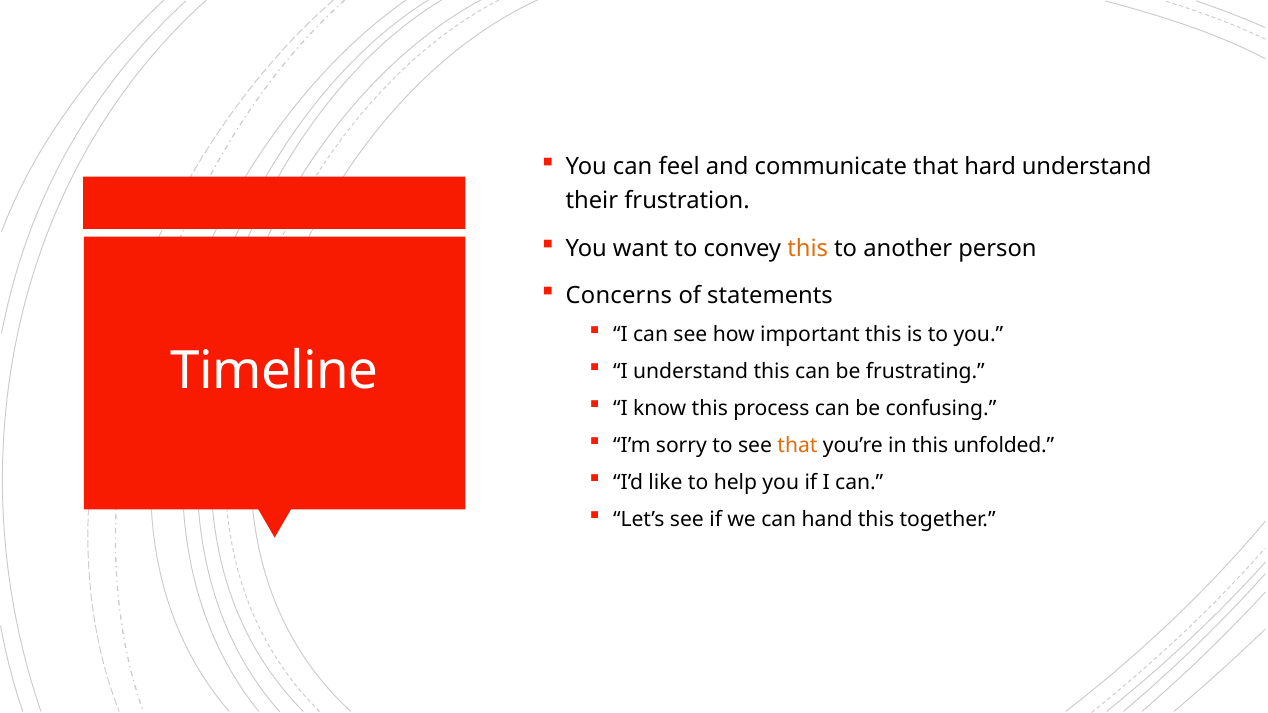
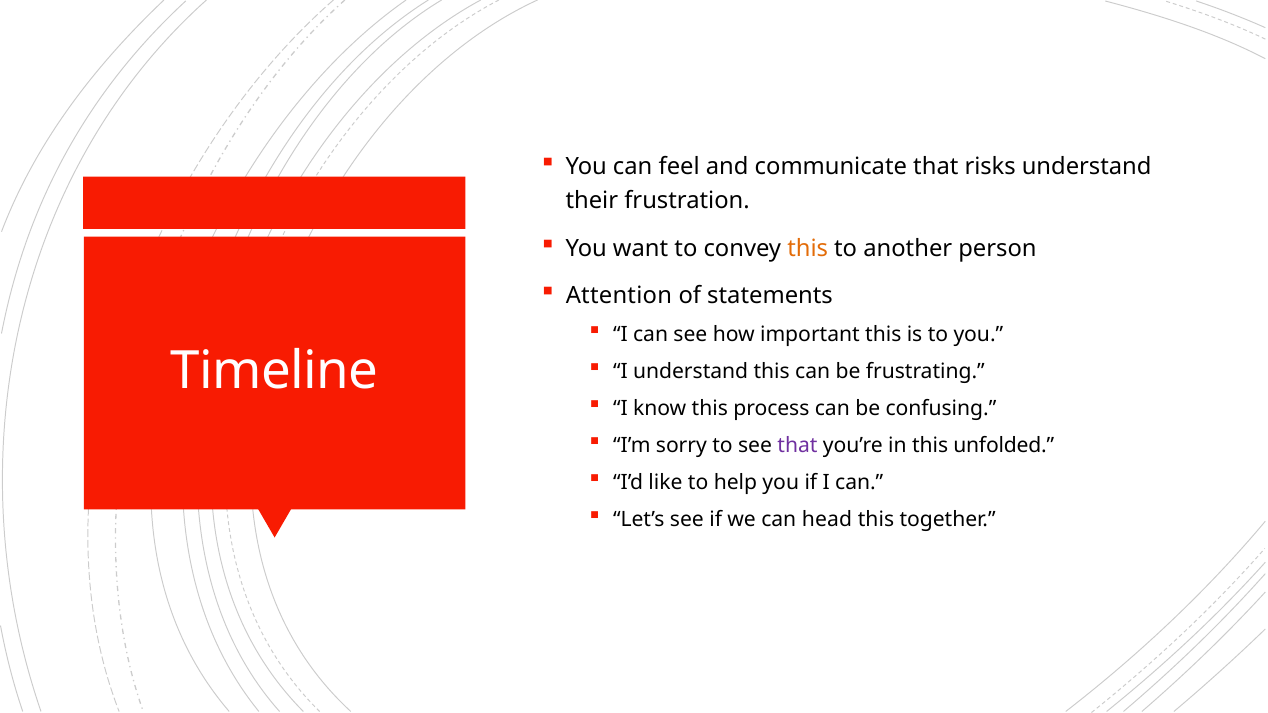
hard: hard -> risks
Concerns: Concerns -> Attention
that at (797, 445) colour: orange -> purple
hand: hand -> head
